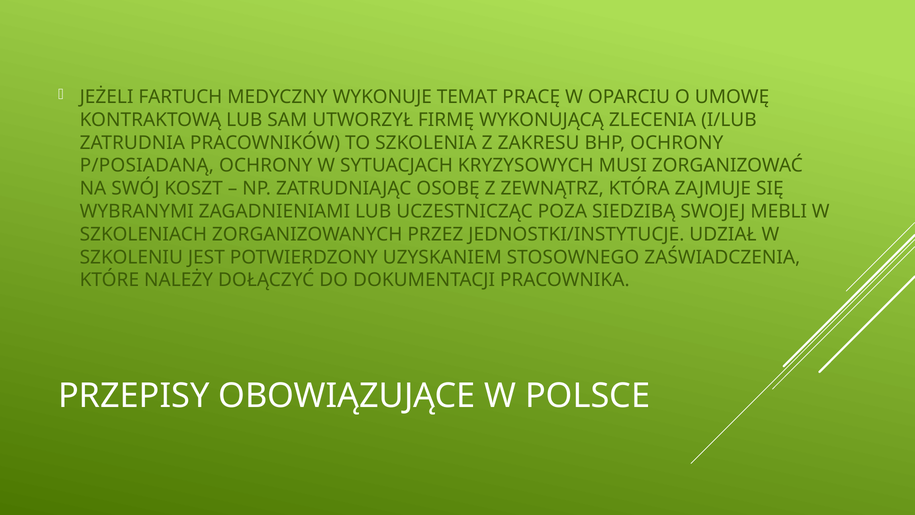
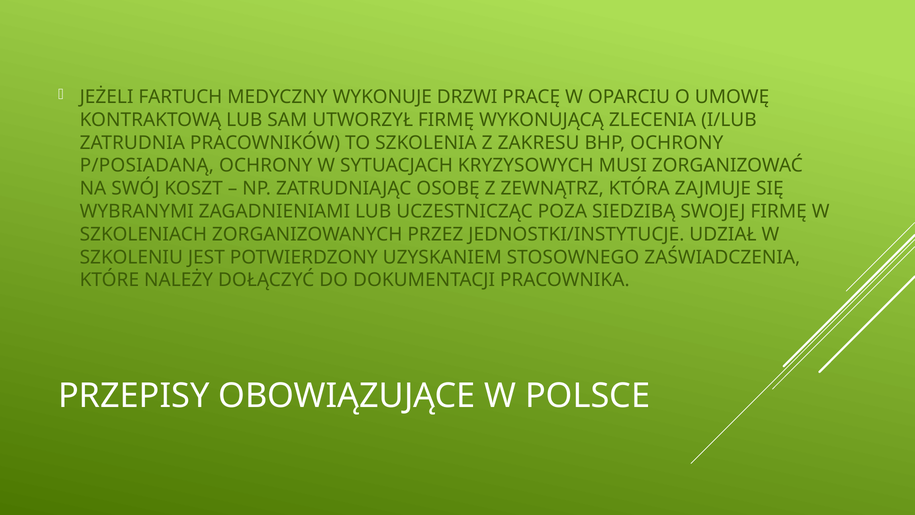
TEMAT: TEMAT -> DRZWI
SWOJEJ MEBLI: MEBLI -> FIRMĘ
